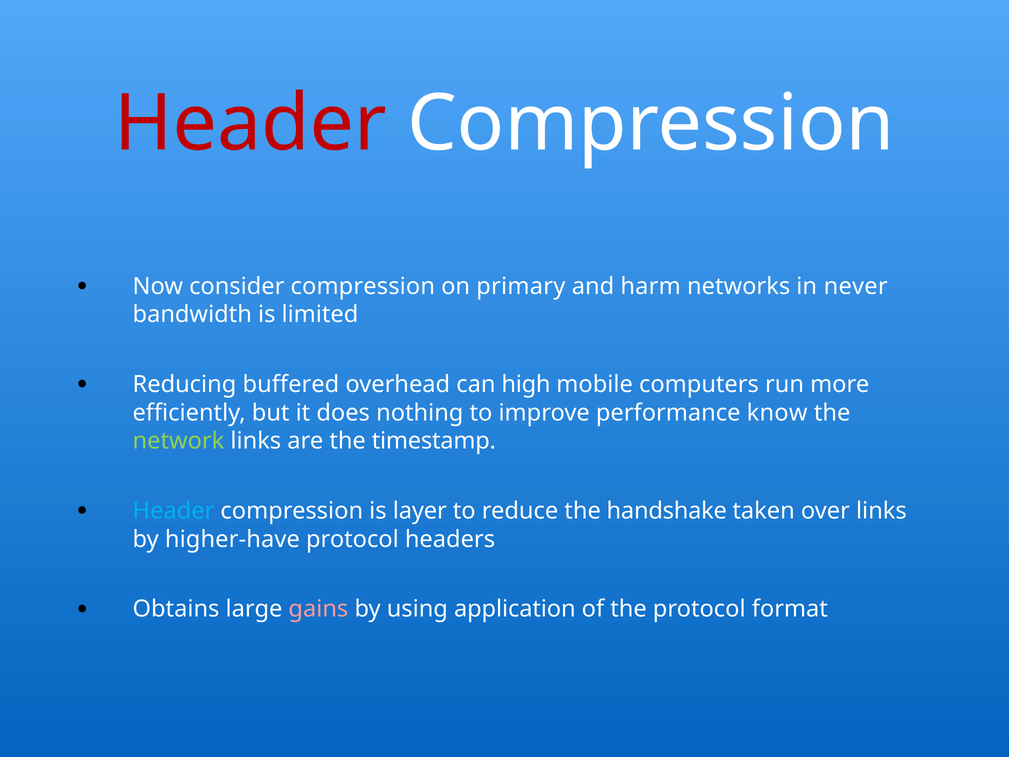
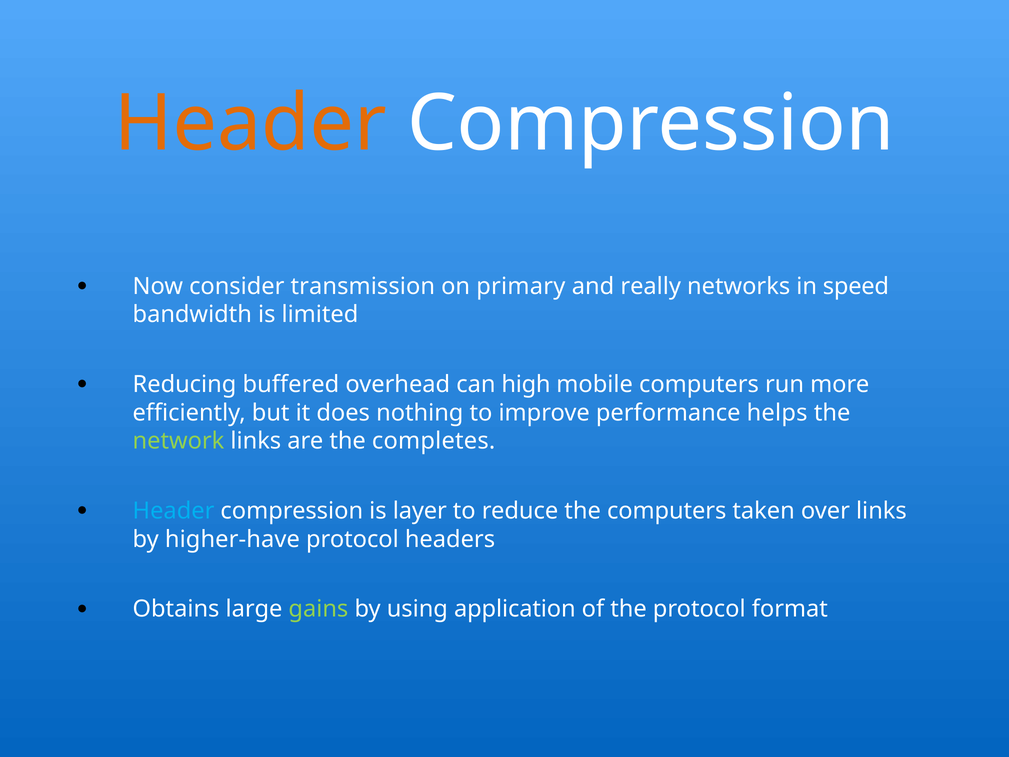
Header at (250, 124) colour: red -> orange
consider compression: compression -> transmission
harm: harm -> really
never: never -> speed
know: know -> helps
timestamp: timestamp -> completes
the handshake: handshake -> computers
gains colour: pink -> light green
